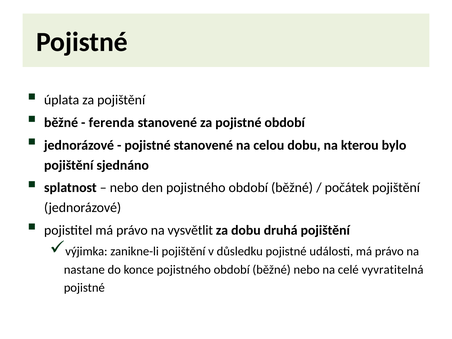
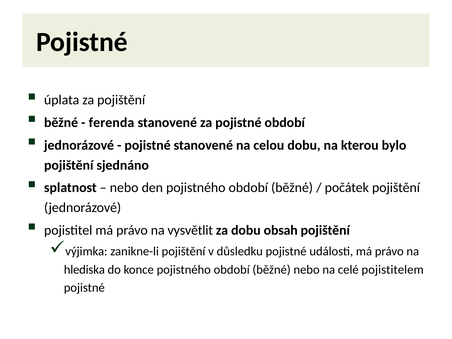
druhá: druhá -> obsah
nastane: nastane -> hlediska
vyvratitelná: vyvratitelná -> pojistitelem
